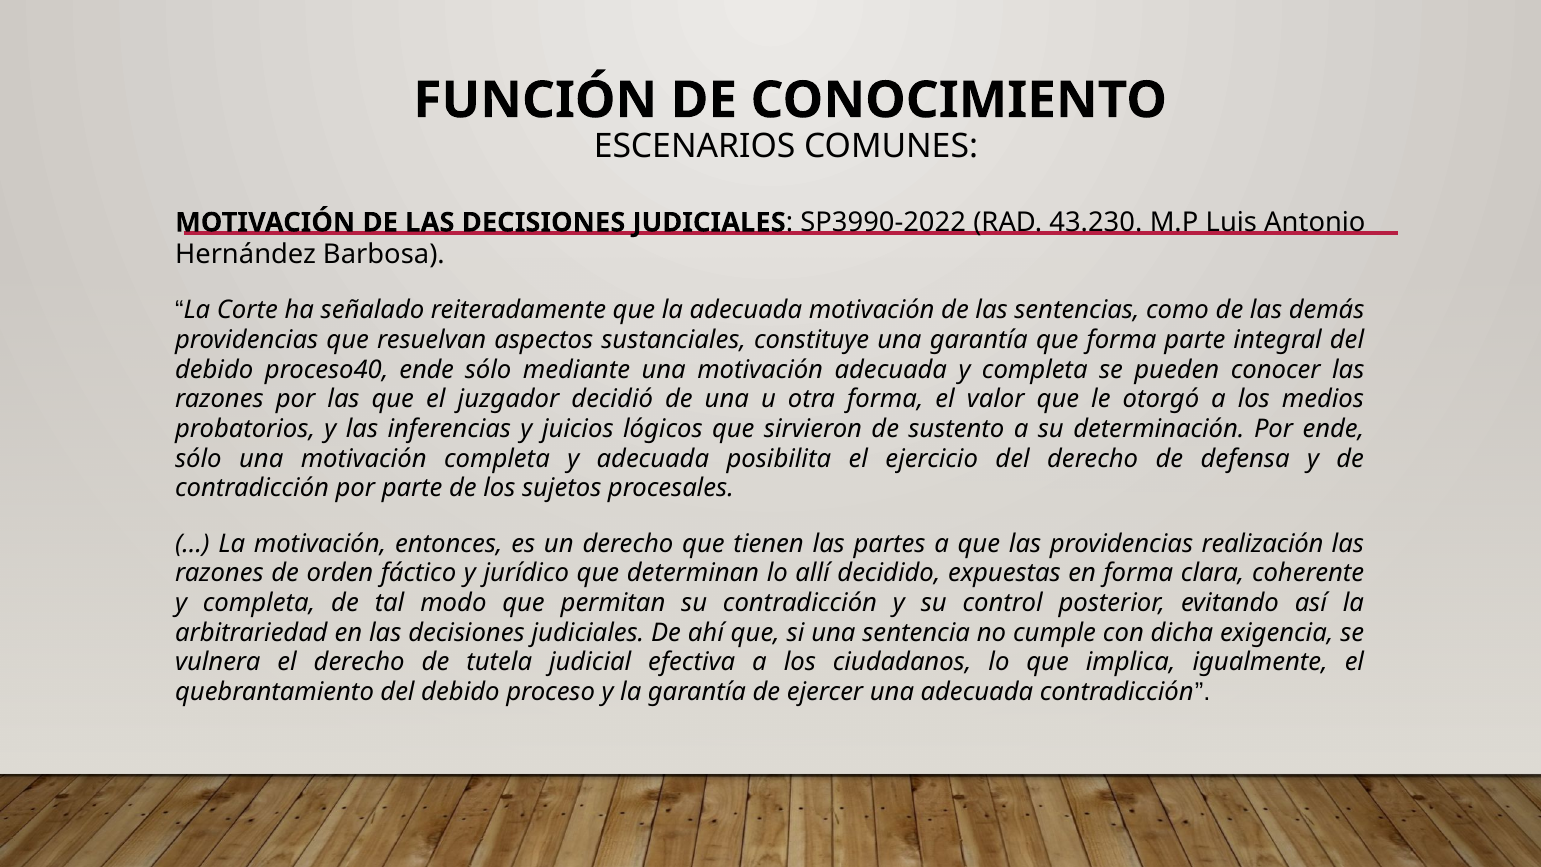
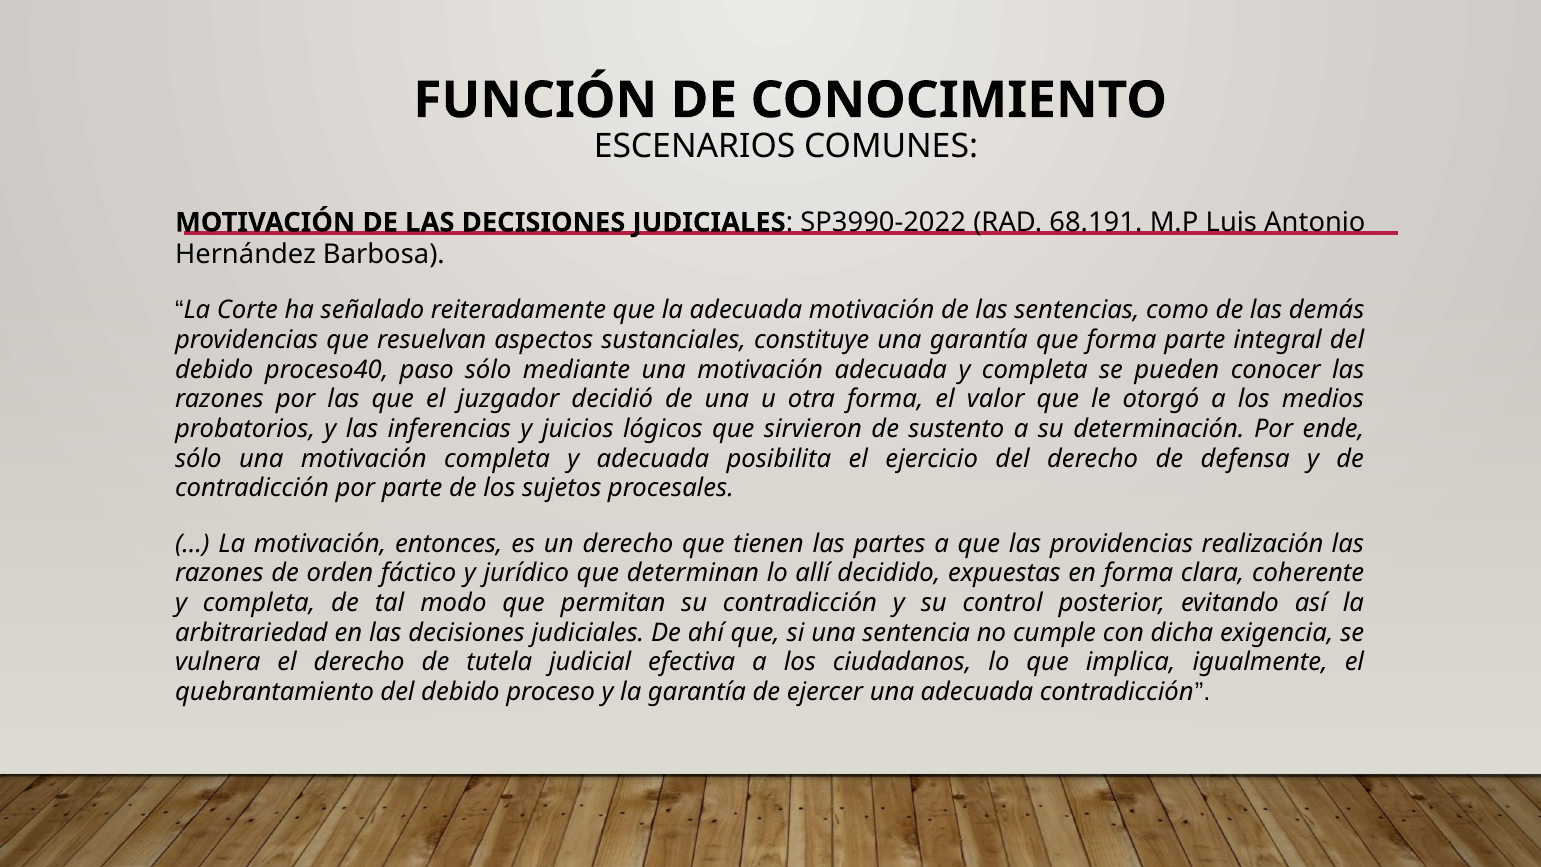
43.230: 43.230 -> 68.191
proceso40 ende: ende -> paso
